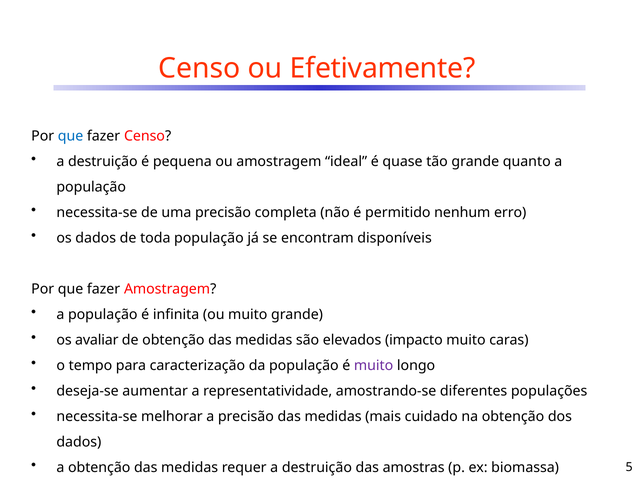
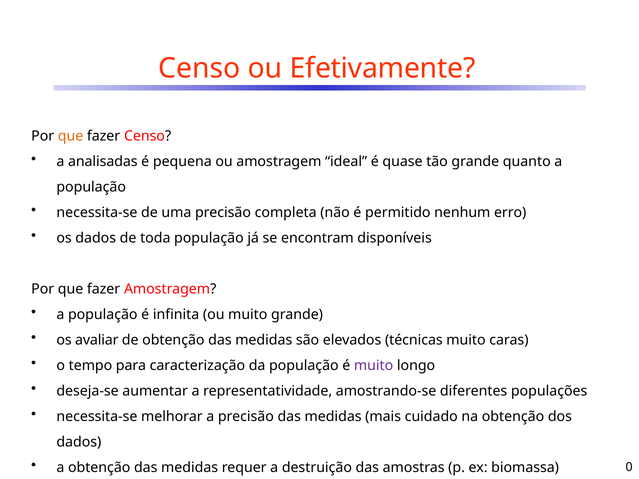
que at (71, 136) colour: blue -> orange
destruição at (103, 161): destruição -> analisadas
impacto: impacto -> técnicas
5: 5 -> 0
